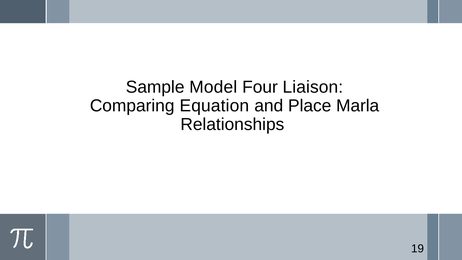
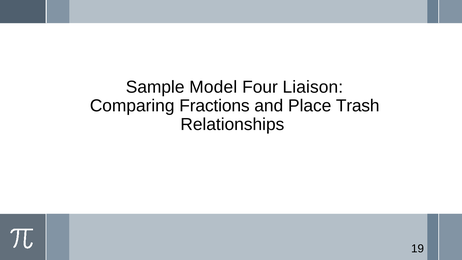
Equation: Equation -> Fractions
Marla: Marla -> Trash
